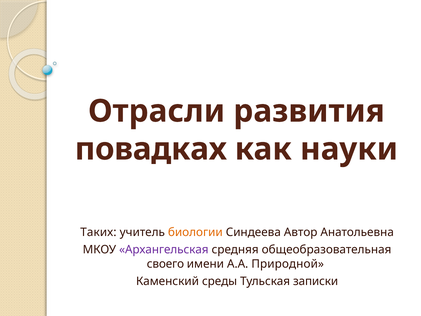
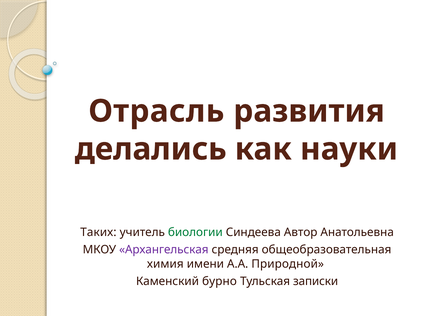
Отрасли: Отрасли -> Отрасль
повадках: повадках -> делались
биологии colour: orange -> green
своего: своего -> химия
среды: среды -> бурно
